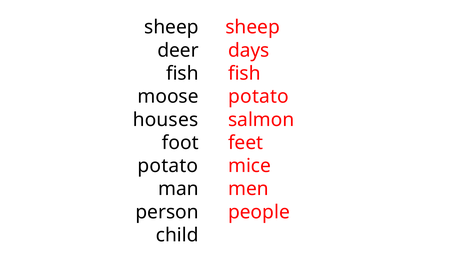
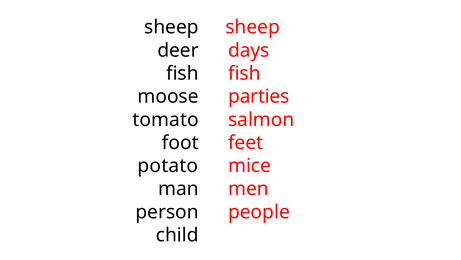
potato at (259, 96): potato -> parties
houses: houses -> tomato
